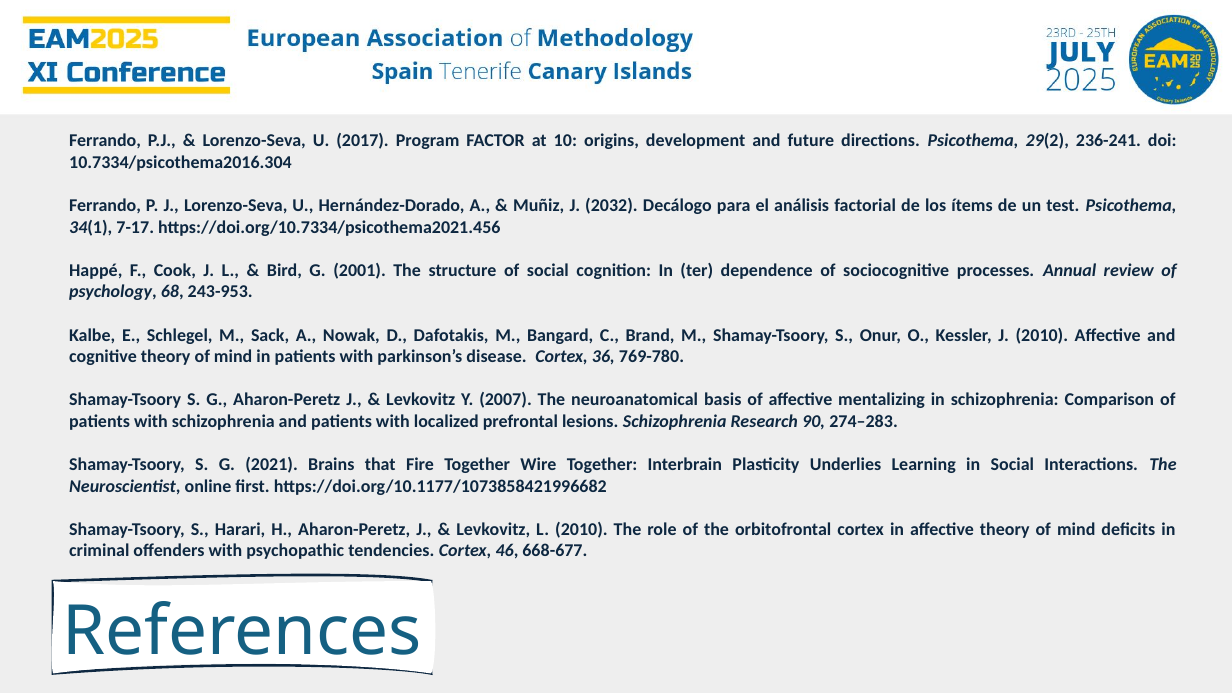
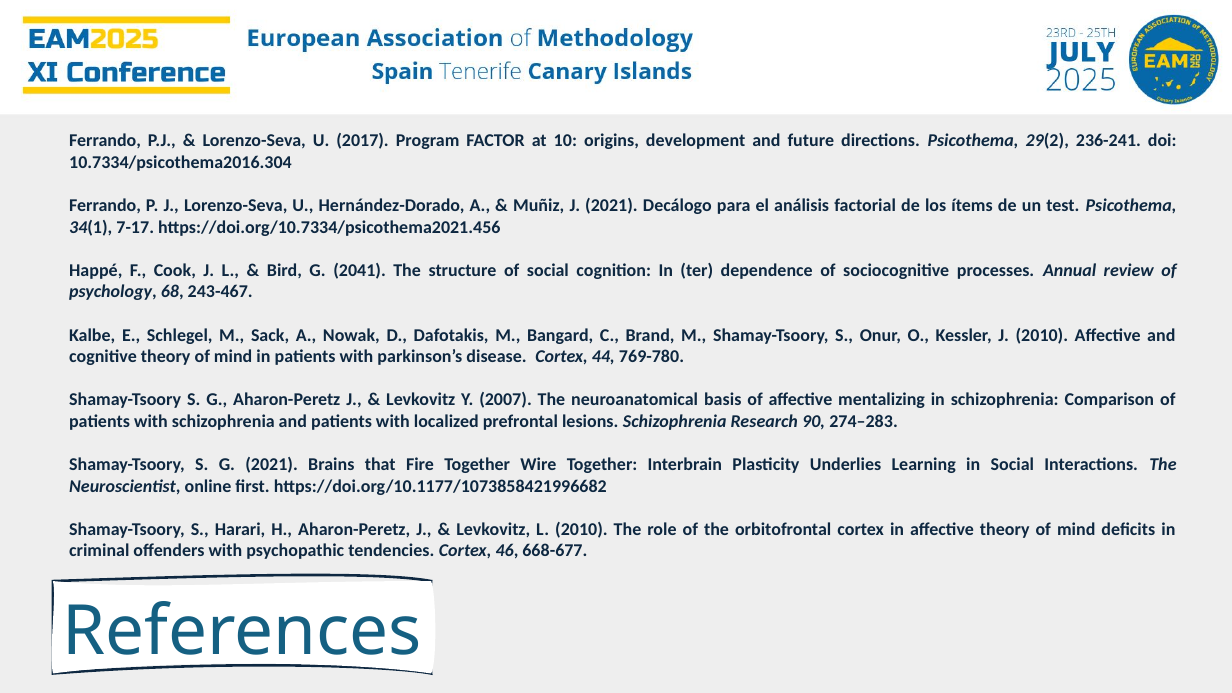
J 2032: 2032 -> 2021
2001: 2001 -> 2041
243-953: 243-953 -> 243-467
36: 36 -> 44
